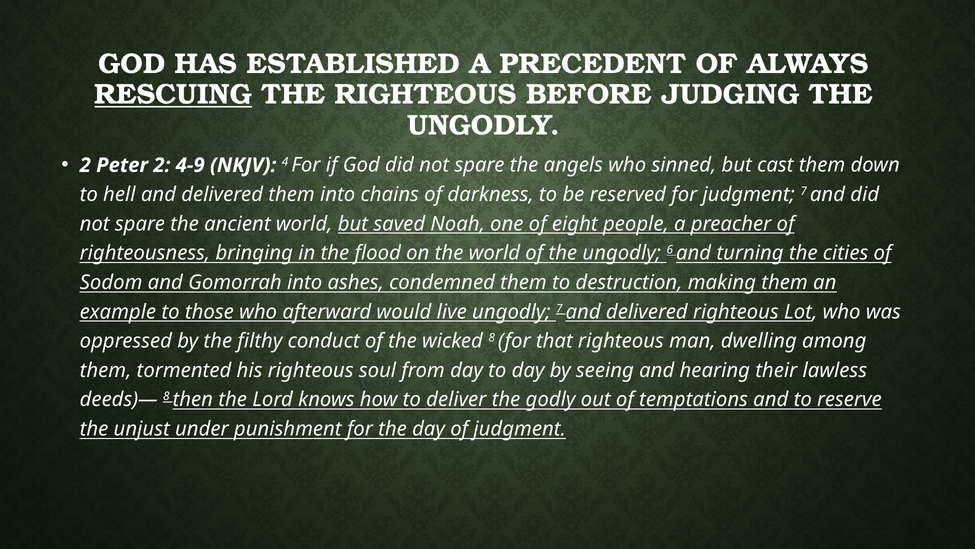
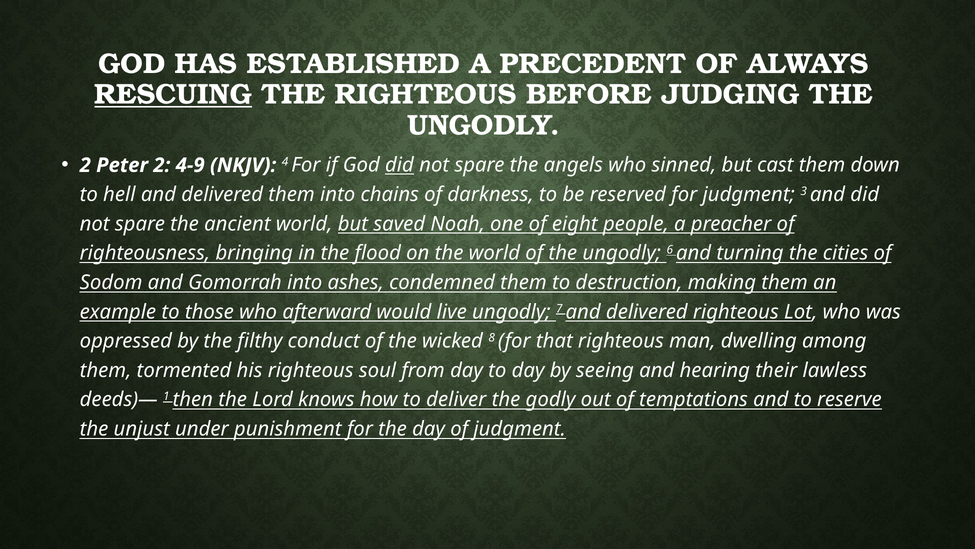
did at (399, 165) underline: none -> present
judgment 7: 7 -> 3
deeds)— 8: 8 -> 1
